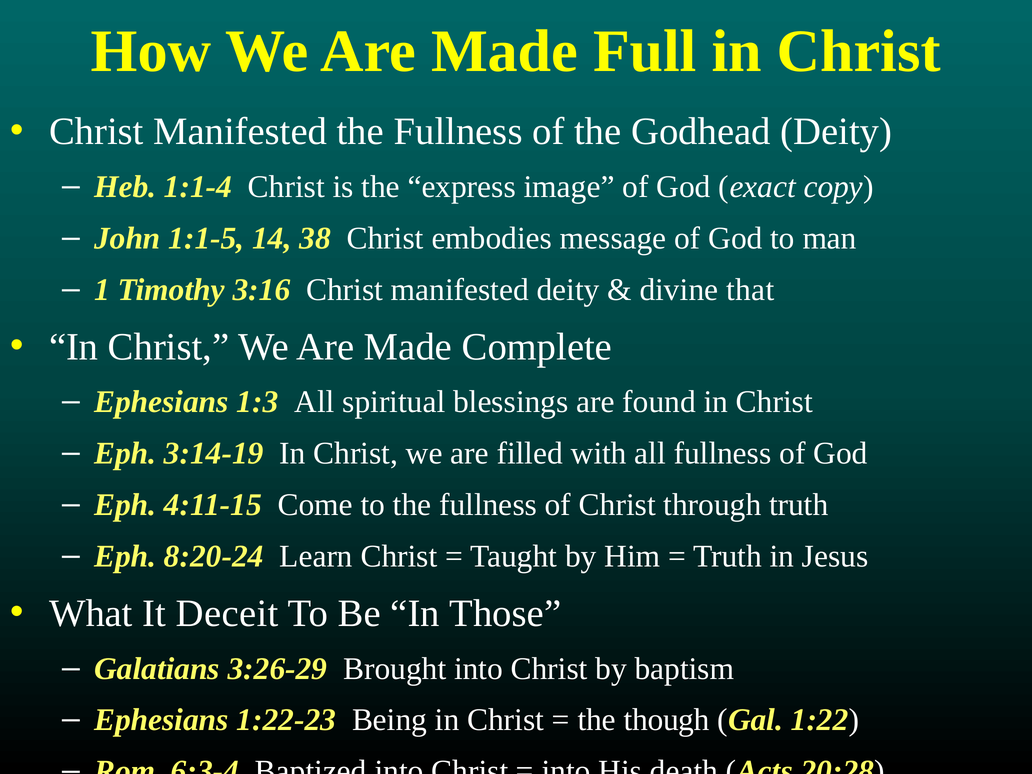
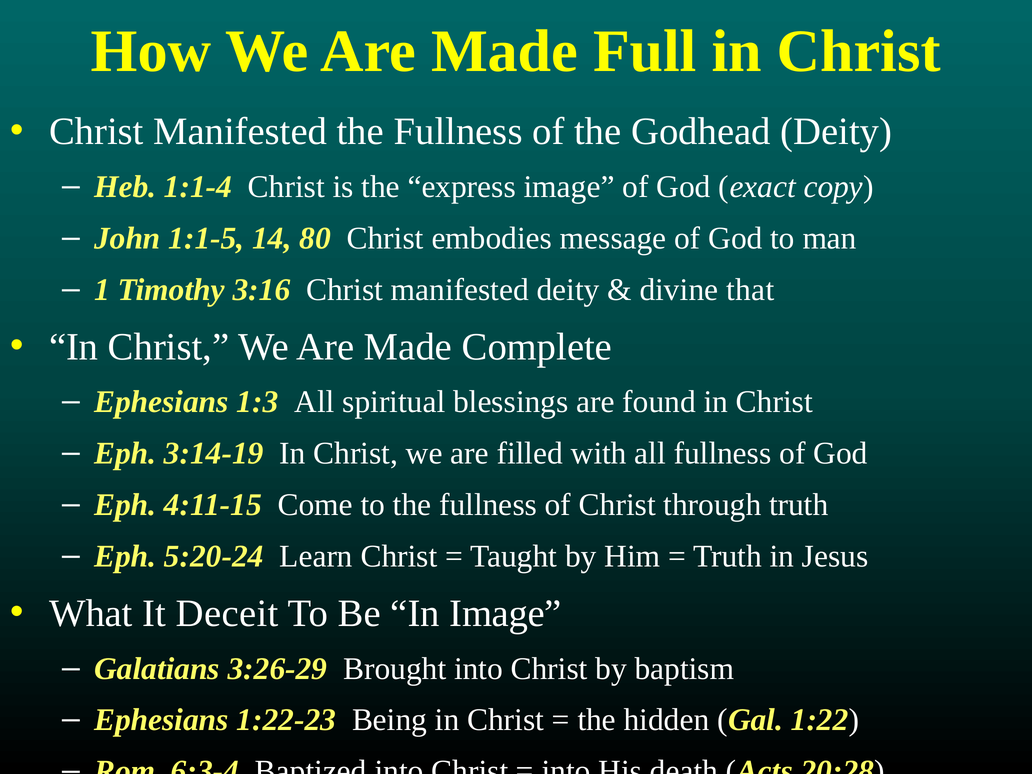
38: 38 -> 80
8:20-24: 8:20-24 -> 5:20-24
In Those: Those -> Image
though: though -> hidden
